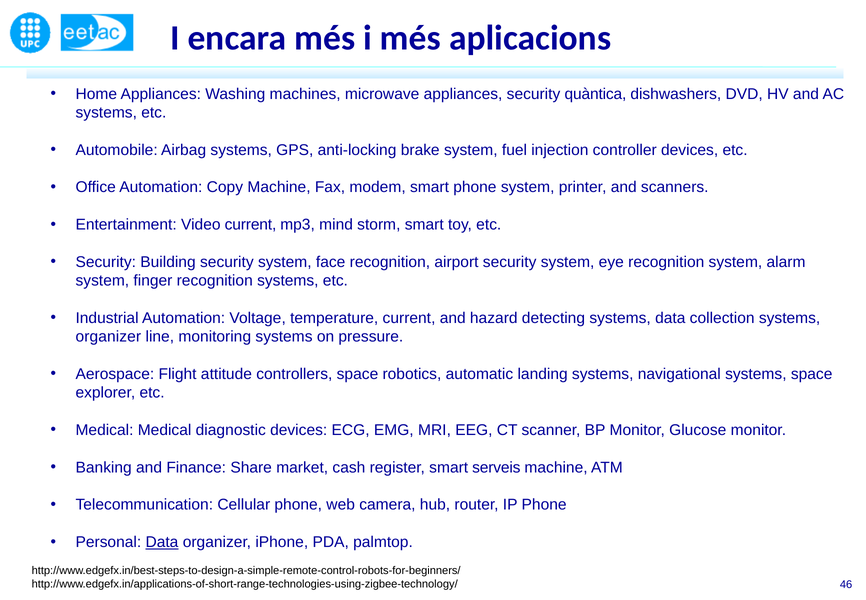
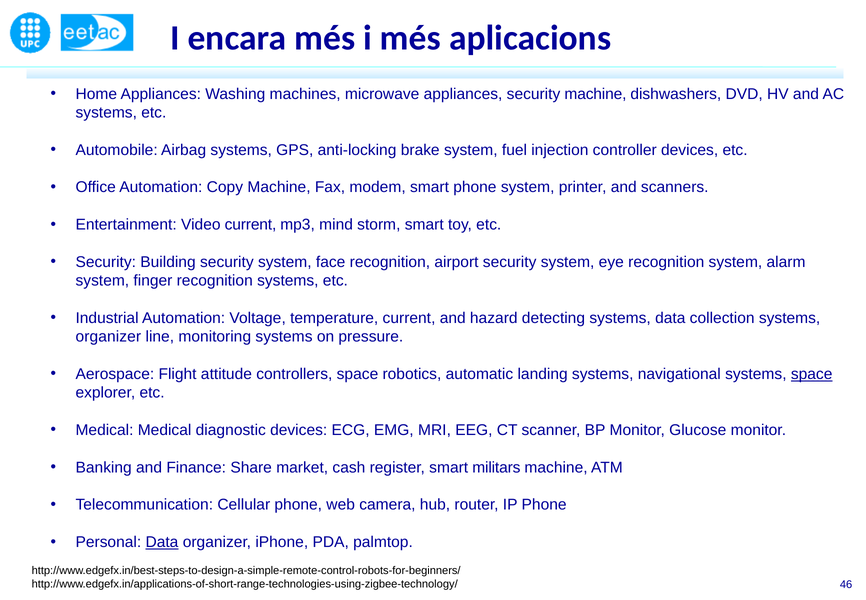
security quàntica: quàntica -> machine
space at (812, 374) underline: none -> present
serveis: serveis -> militars
